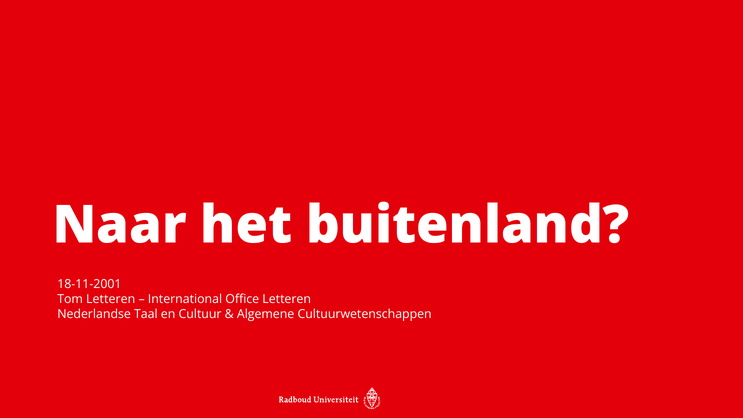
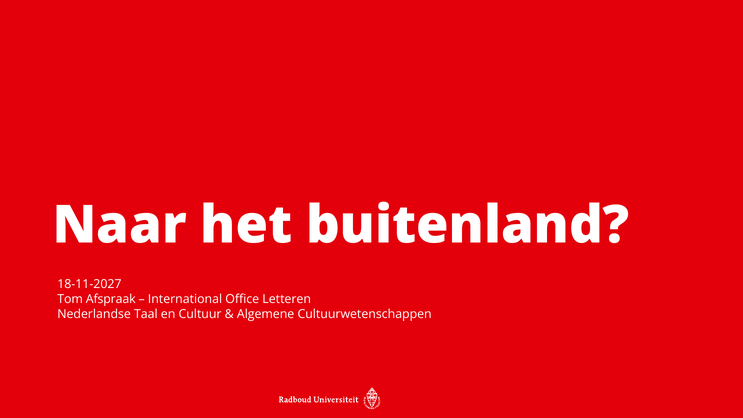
18-11-2001: 18-11-2001 -> 18-11-2027
Tom Letteren: Letteren -> Afspraak
